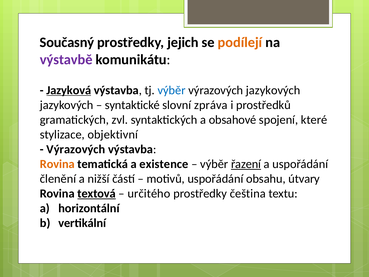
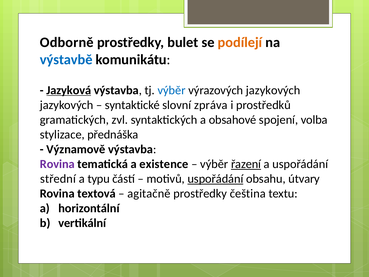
Současný: Současný -> Odborně
jejich: jejich -> bulet
výstavbě colour: purple -> blue
které: které -> volba
objektivní: objektivní -> přednáška
Výrazových at (76, 149): Výrazových -> Významově
Rovina at (57, 164) colour: orange -> purple
členění: členění -> střední
nižší: nižší -> typu
uspořádání at (215, 179) underline: none -> present
textová underline: present -> none
určitého: určitého -> agitačně
